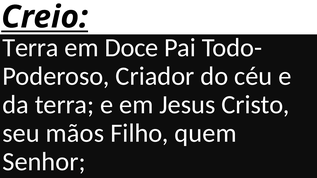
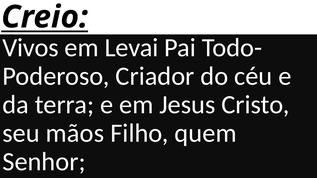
Terra at (31, 48): Terra -> Vivos
Doce: Doce -> Levai
